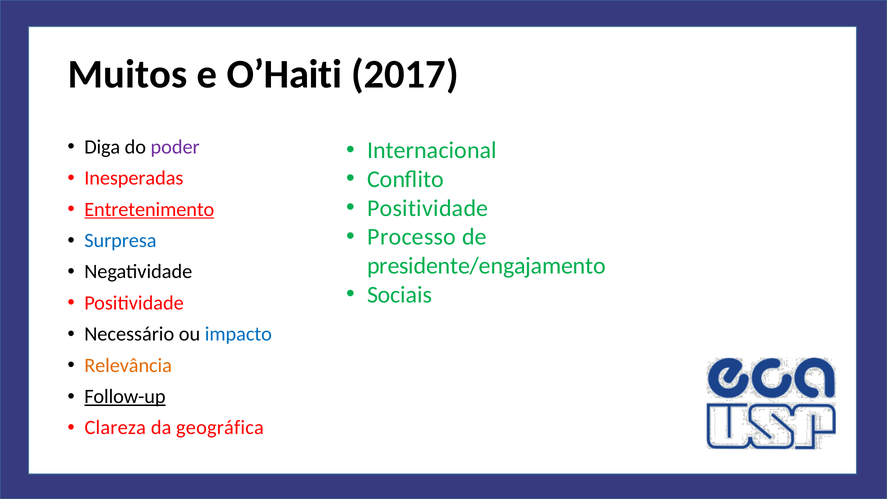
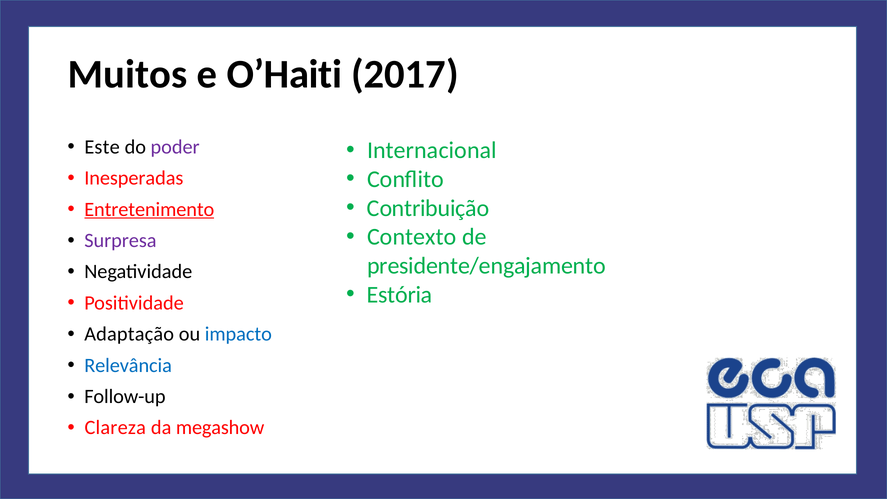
Diga: Diga -> Este
Positividade at (428, 208): Positividade -> Contribuição
Processo: Processo -> Contexto
Surpresa colour: blue -> purple
Sociais: Sociais -> Estória
Necessário: Necessário -> Adaptação
Relevância colour: orange -> blue
Follow-up underline: present -> none
geográfica: geográfica -> megashow
